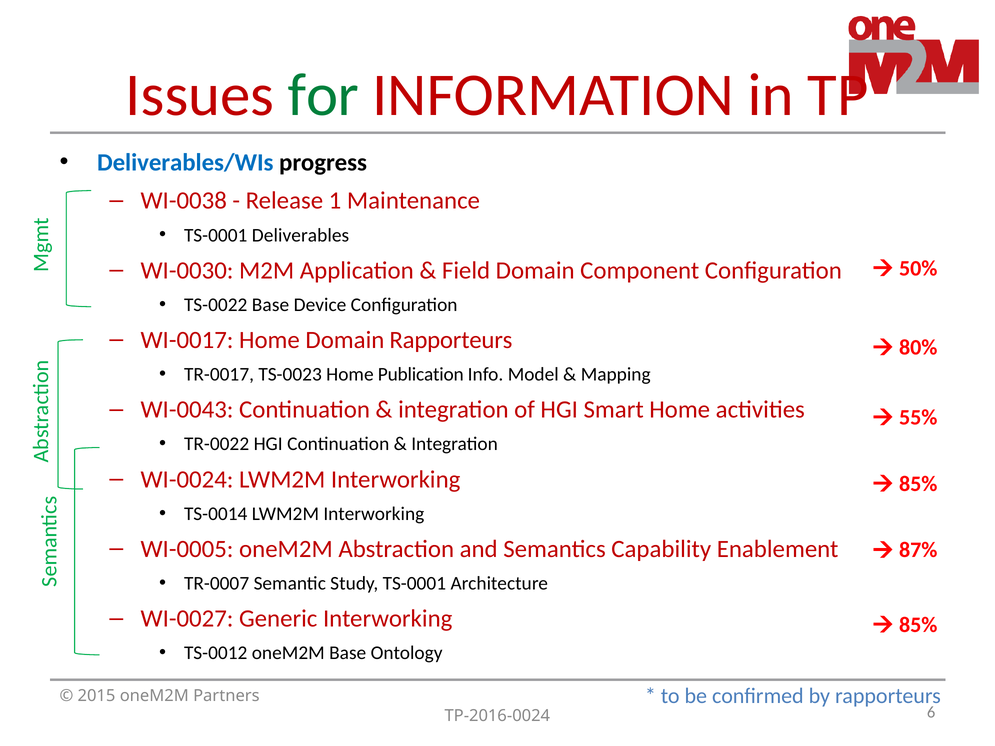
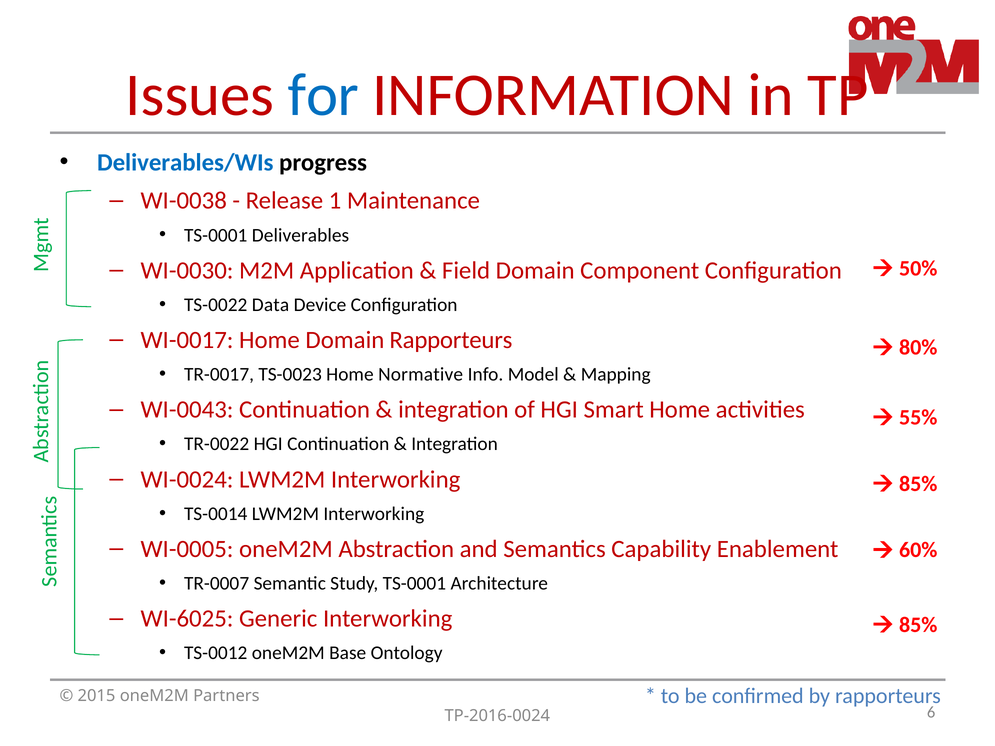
for colour: green -> blue
TS-0022 Base: Base -> Data
Publication: Publication -> Normative
87%: 87% -> 60%
WI-0027: WI-0027 -> WI-6025
